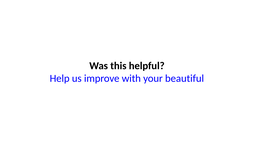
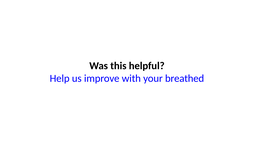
beautiful: beautiful -> breathed
